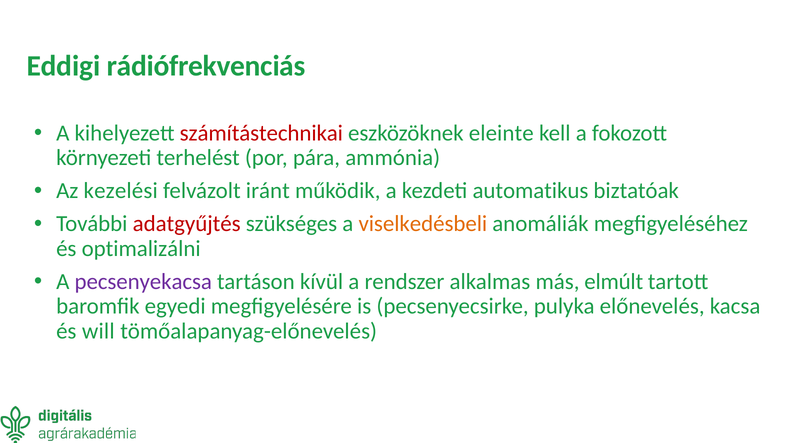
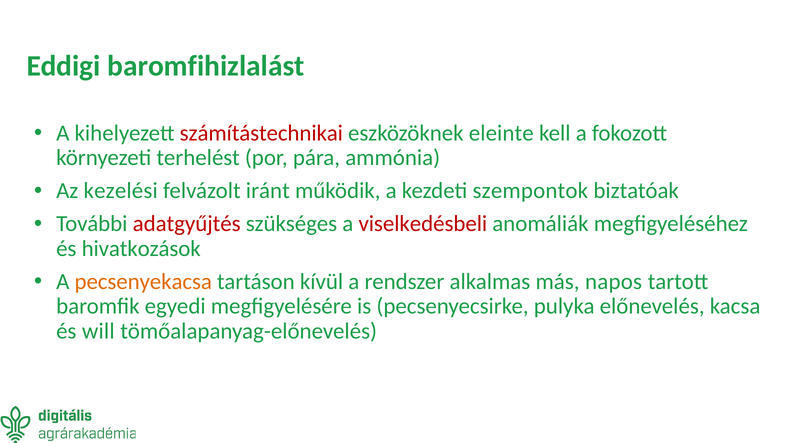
rádiófrekvenciás: rádiófrekvenciás -> baromfihizlalást
automatikus: automatikus -> szempontok
viselkedésbeli colour: orange -> red
optimalizálni: optimalizálni -> hivatkozások
pecsenyekacsa colour: purple -> orange
elmúlt: elmúlt -> napos
